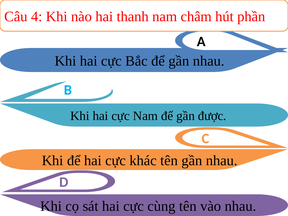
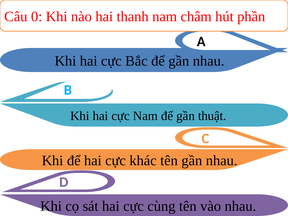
4: 4 -> 0
được: được -> thuật
